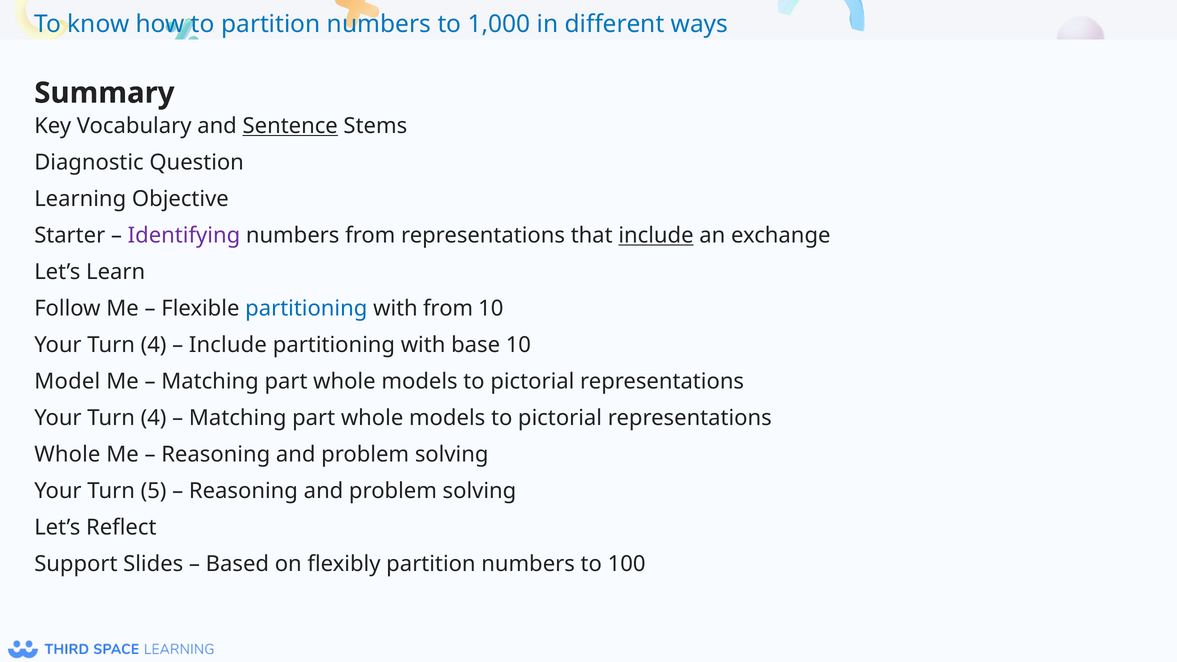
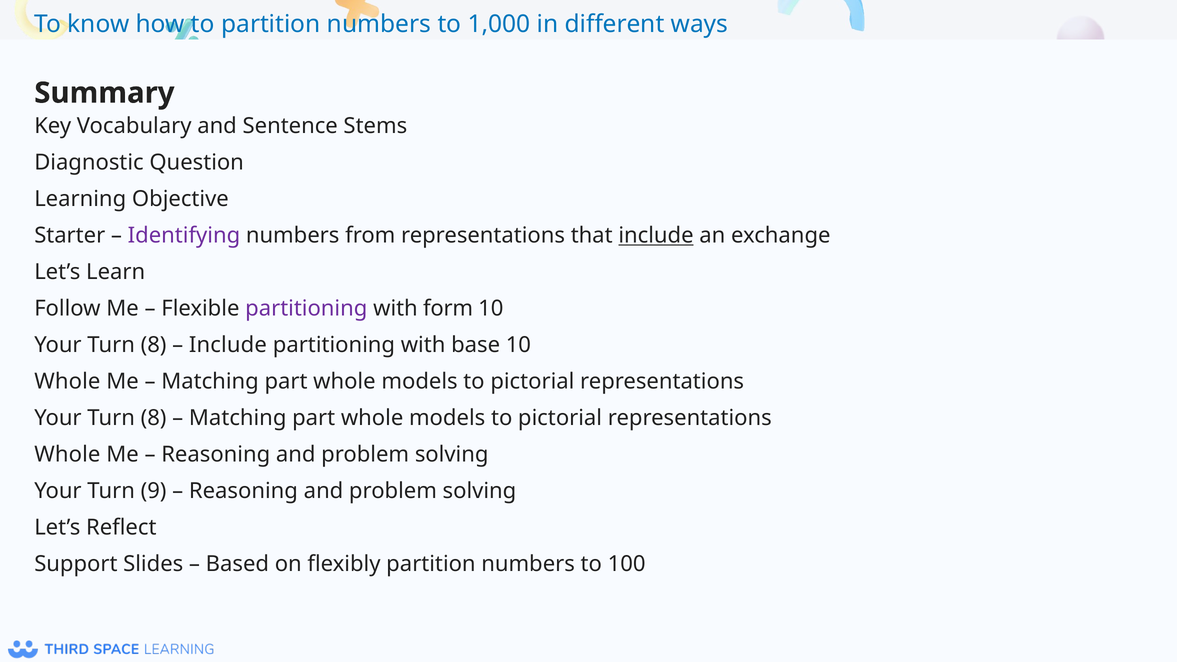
Sentence underline: present -> none
partitioning at (306, 308) colour: blue -> purple
with from: from -> form
4 at (154, 345): 4 -> 8
Model at (67, 381): Model -> Whole
4 at (154, 418): 4 -> 8
5: 5 -> 9
